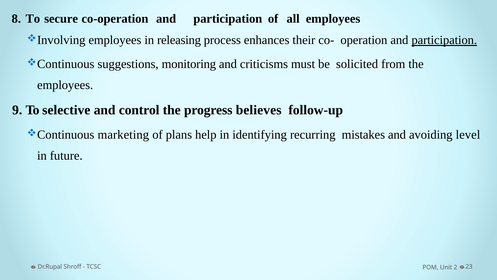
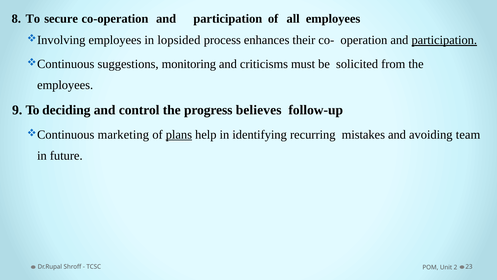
releasing: releasing -> lopsided
selective: selective -> deciding
plans underline: none -> present
level: level -> team
